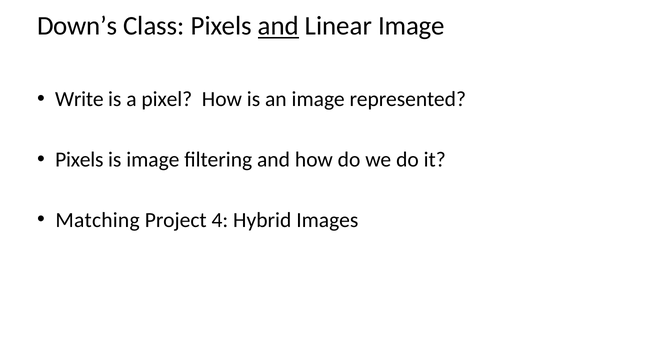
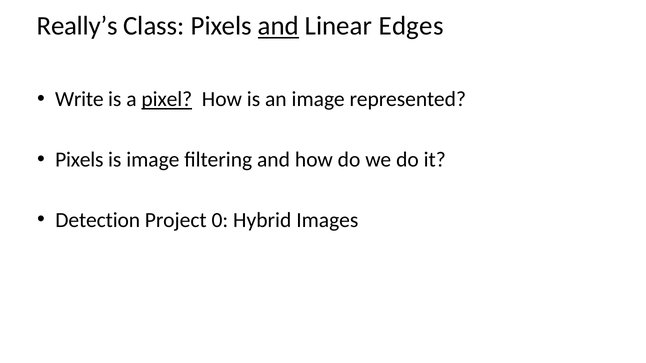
Down’s: Down’s -> Really’s
Linear Image: Image -> Edges
pixel underline: none -> present
Matching: Matching -> Detection
4: 4 -> 0
